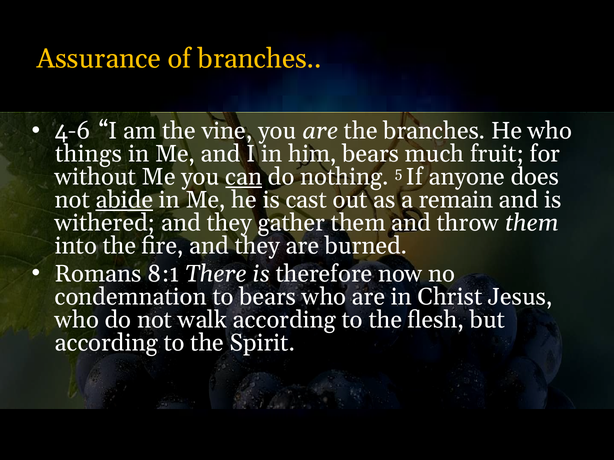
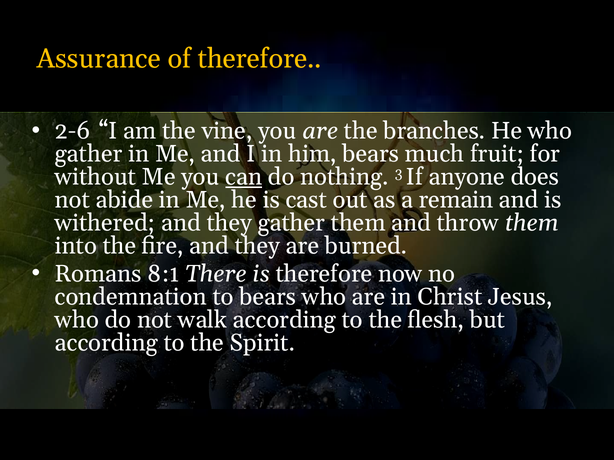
of branches: branches -> therefore
4-6: 4-6 -> 2-6
things at (89, 154): things -> gather
5: 5 -> 3
abide underline: present -> none
